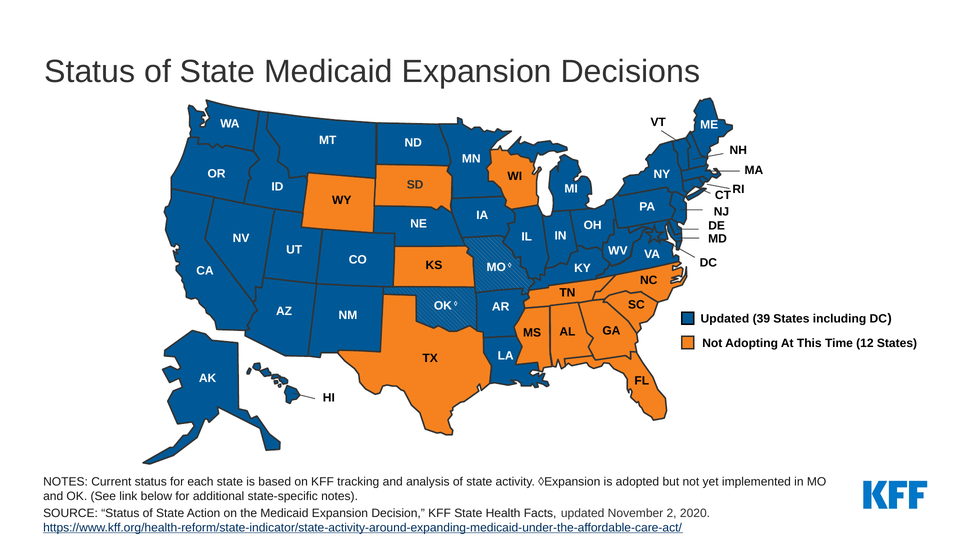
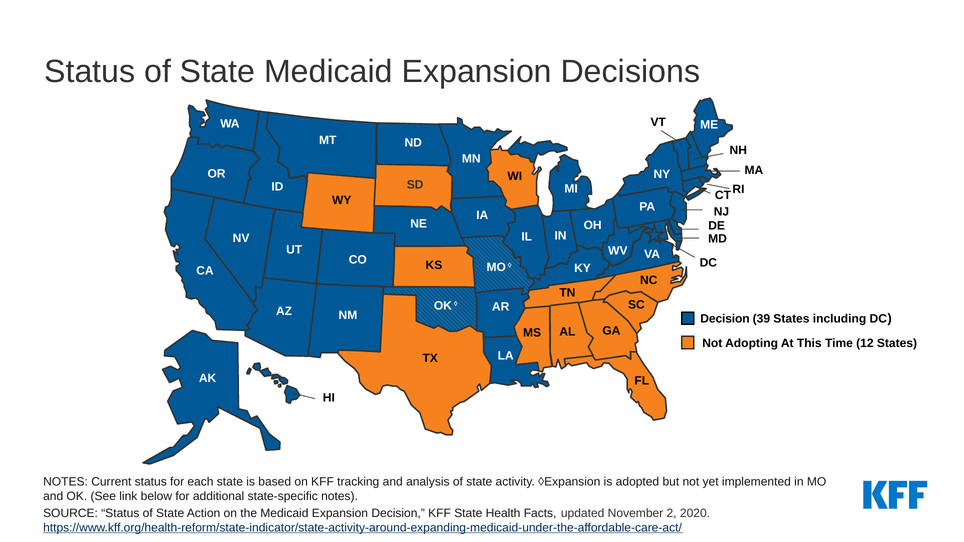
Updated at (725, 319): Updated -> Decision
